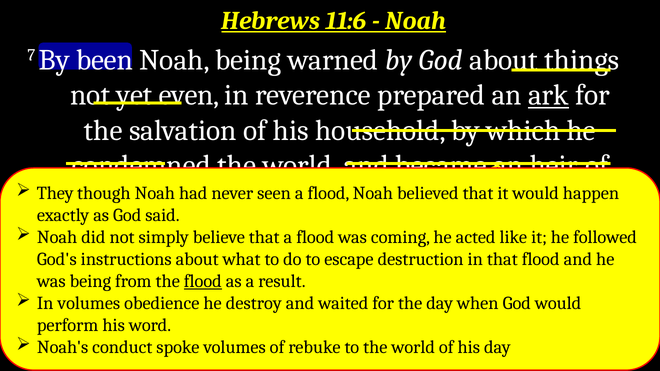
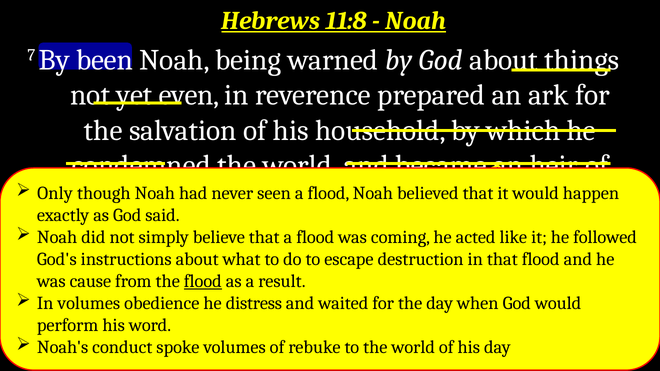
11:6: 11:6 -> 11:8
ark underline: present -> none
They: They -> Only
was being: being -> cause
destroy: destroy -> distress
